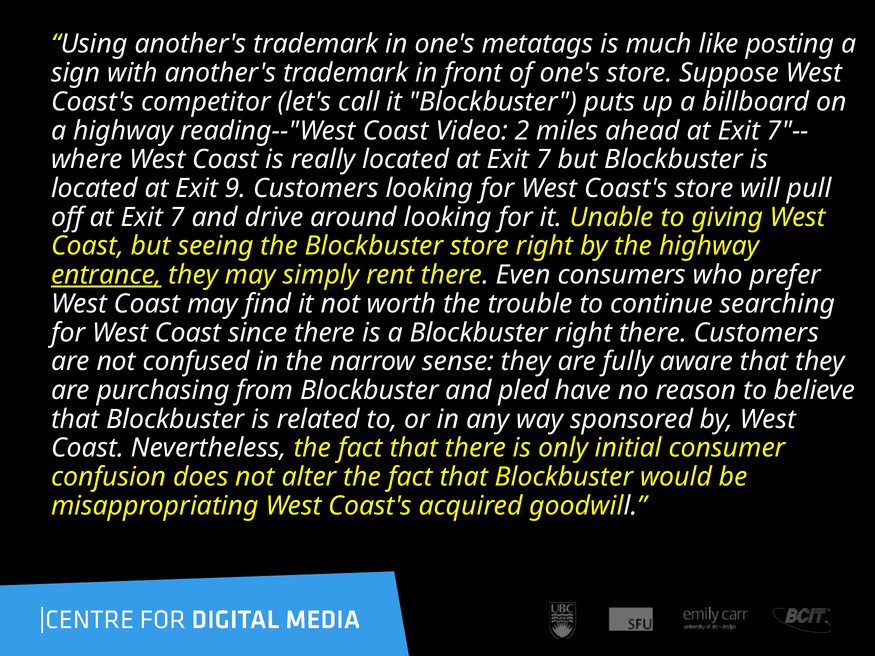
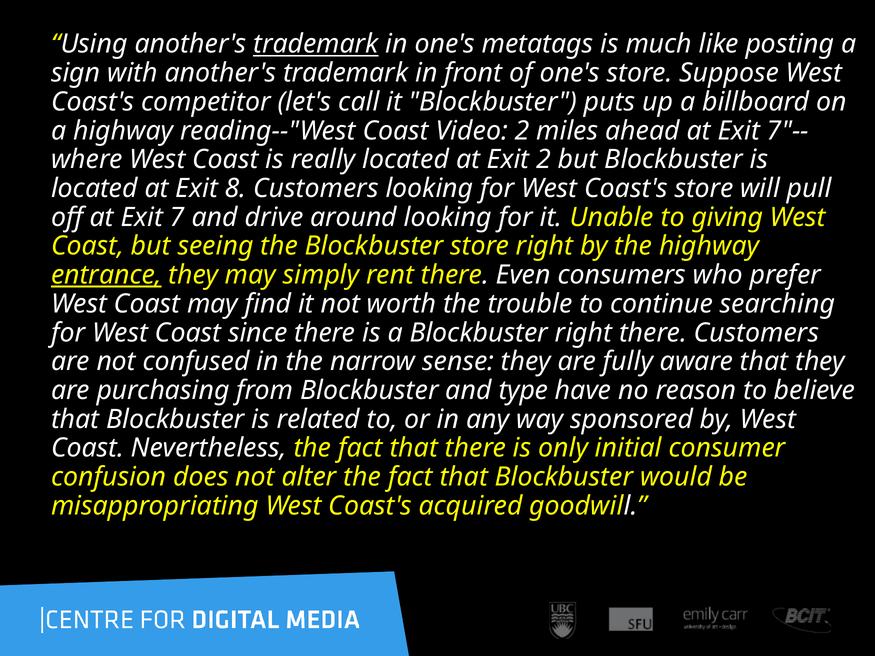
trademark at (316, 44) underline: none -> present
located at Exit 7: 7 -> 2
9: 9 -> 8
pled: pled -> type
